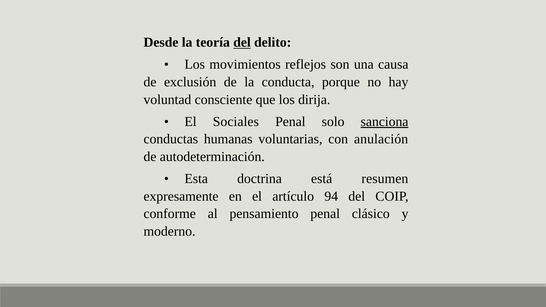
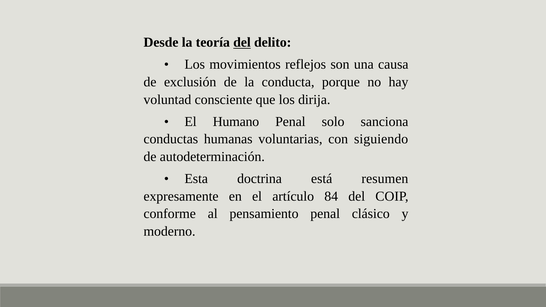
Sociales: Sociales -> Humano
sanciona underline: present -> none
anulación: anulación -> siguiendo
94: 94 -> 84
